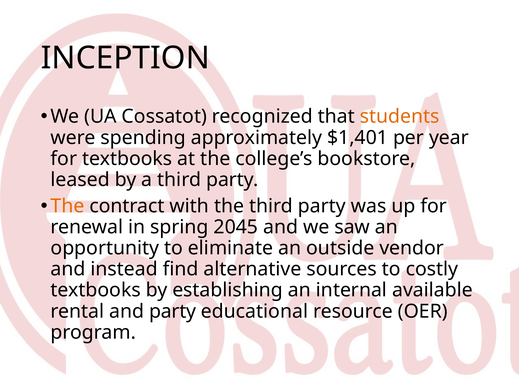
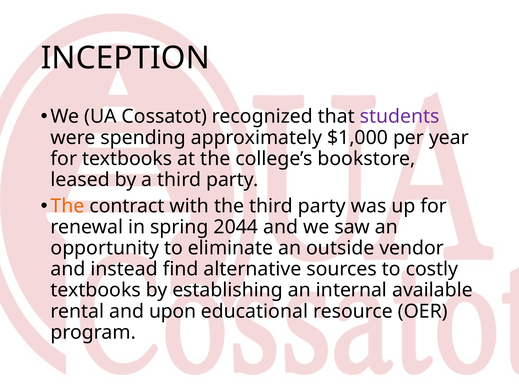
students colour: orange -> purple
$1,401: $1,401 -> $1,000
2045: 2045 -> 2044
and party: party -> upon
